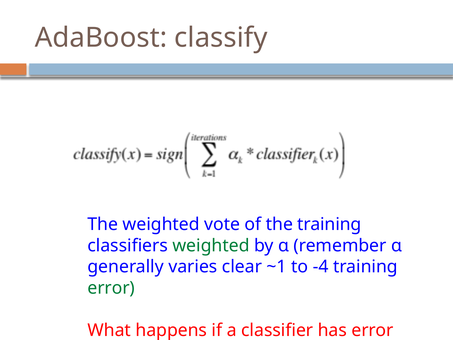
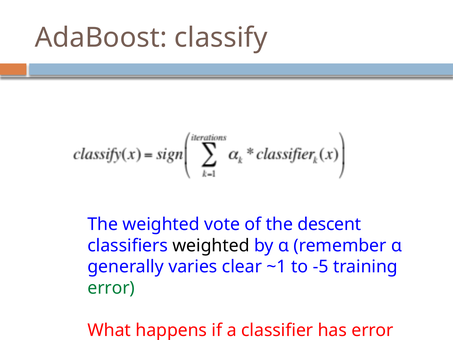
the training: training -> descent
weighted at (211, 245) colour: green -> black
-4: -4 -> -5
